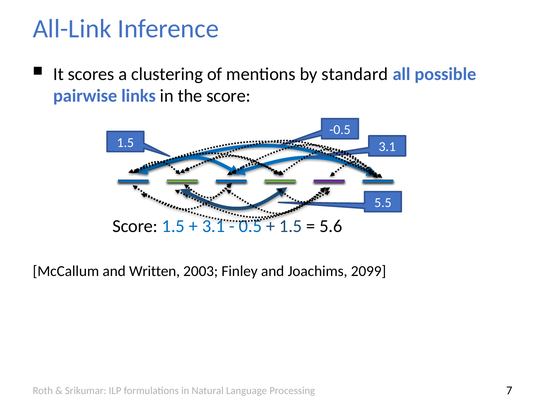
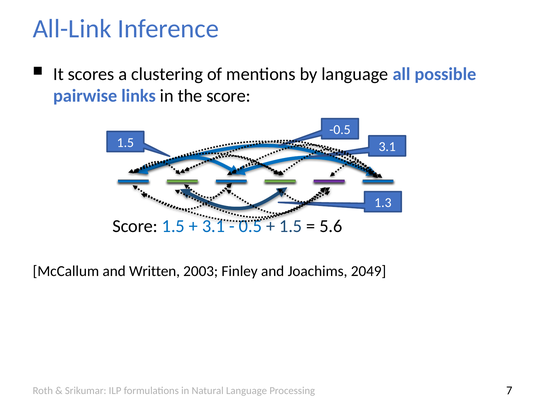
by standard: standard -> language
5.5: 5.5 -> 1.3
2099: 2099 -> 2049
